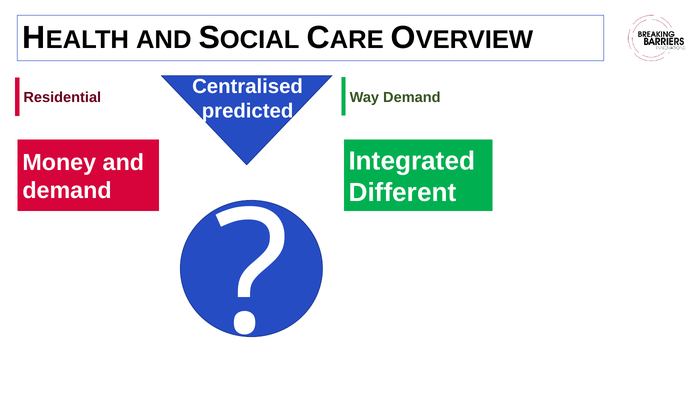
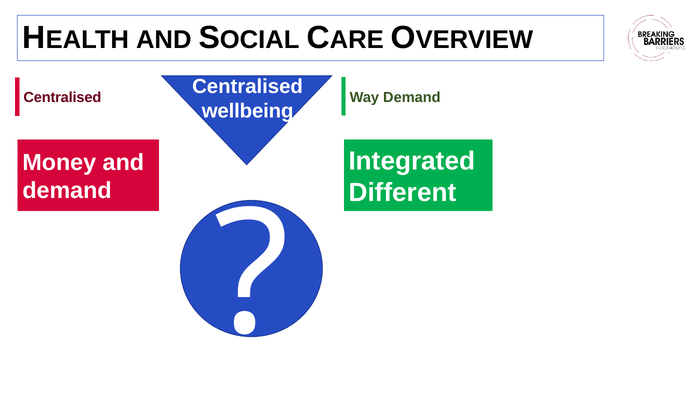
Residential at (62, 98): Residential -> Centralised
predicted: predicted -> wellbeing
